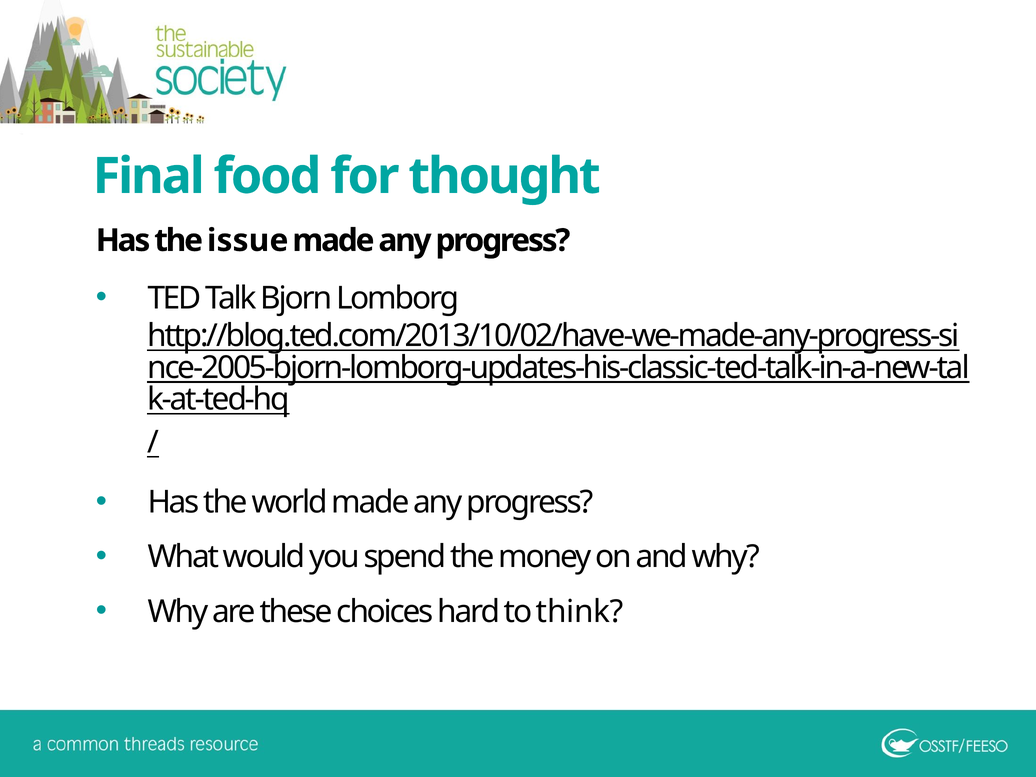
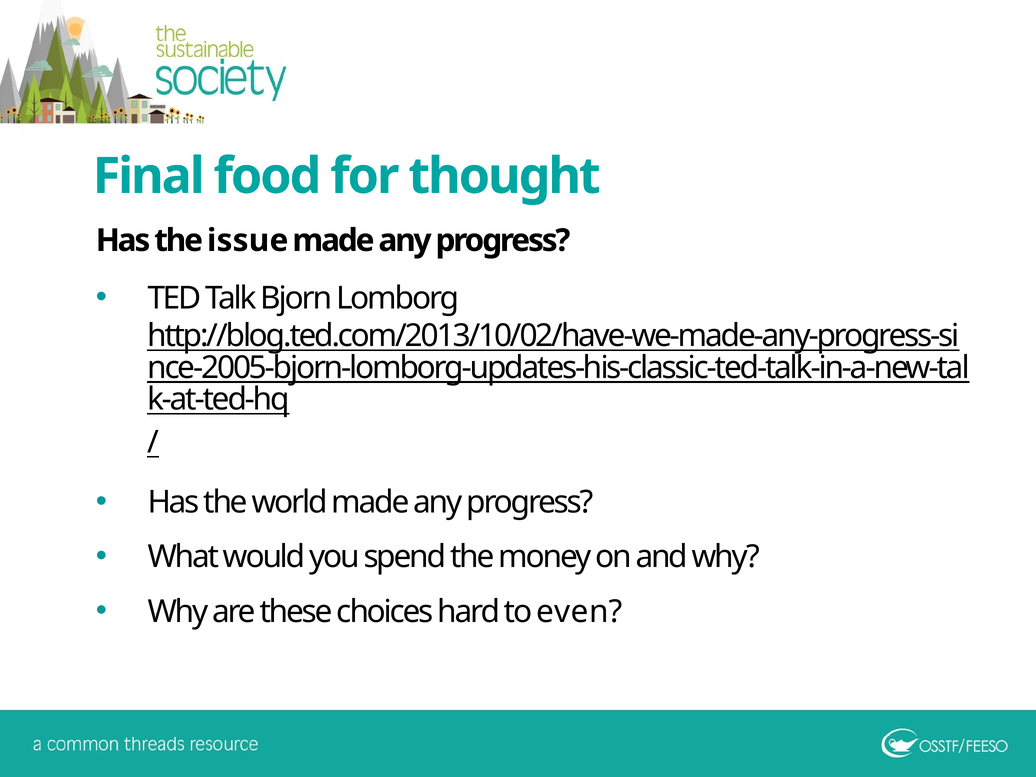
think: think -> even
